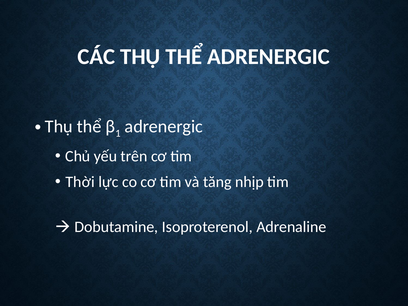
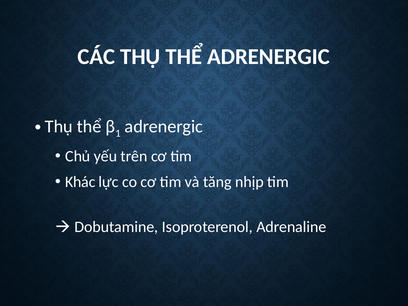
Thời: Thời -> Khác
